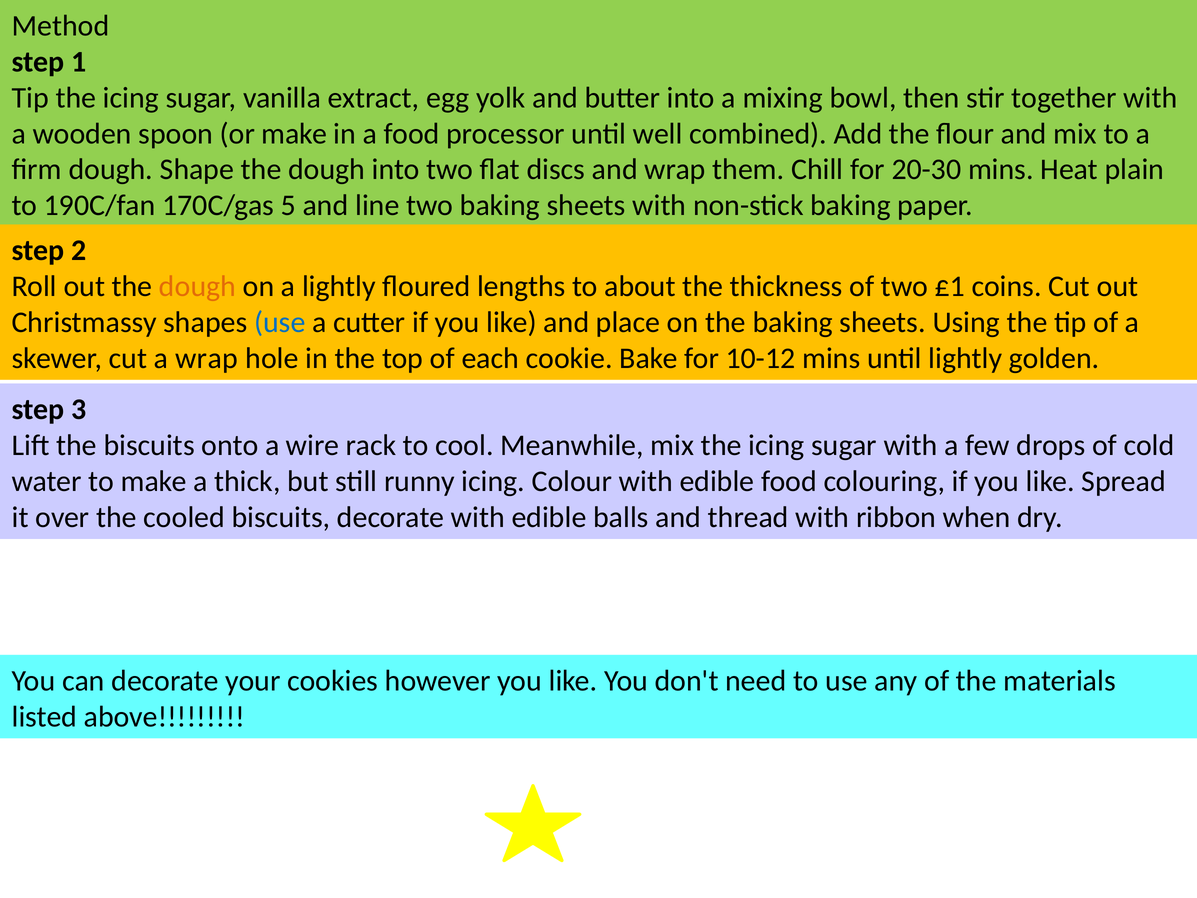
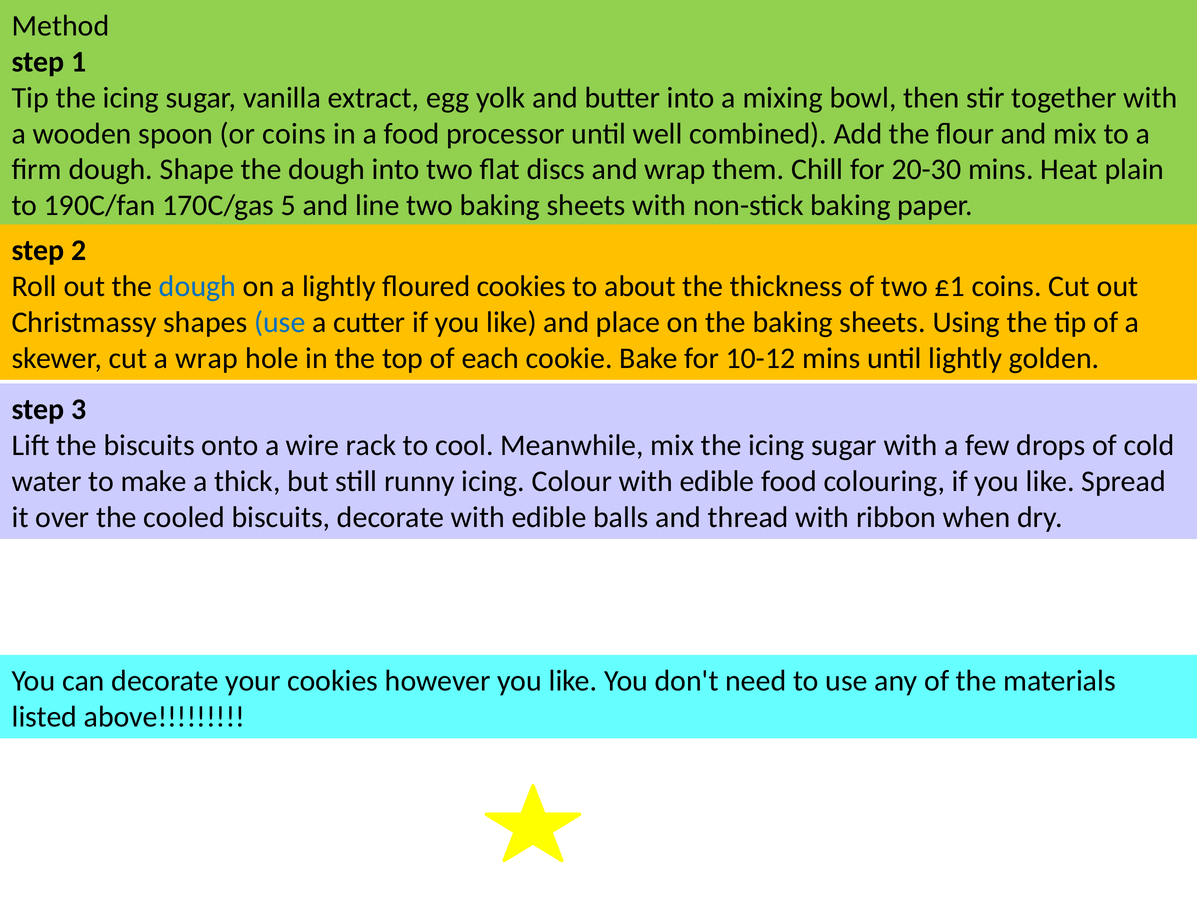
or make: make -> coins
dough at (198, 286) colour: orange -> blue
floured lengths: lengths -> cookies
